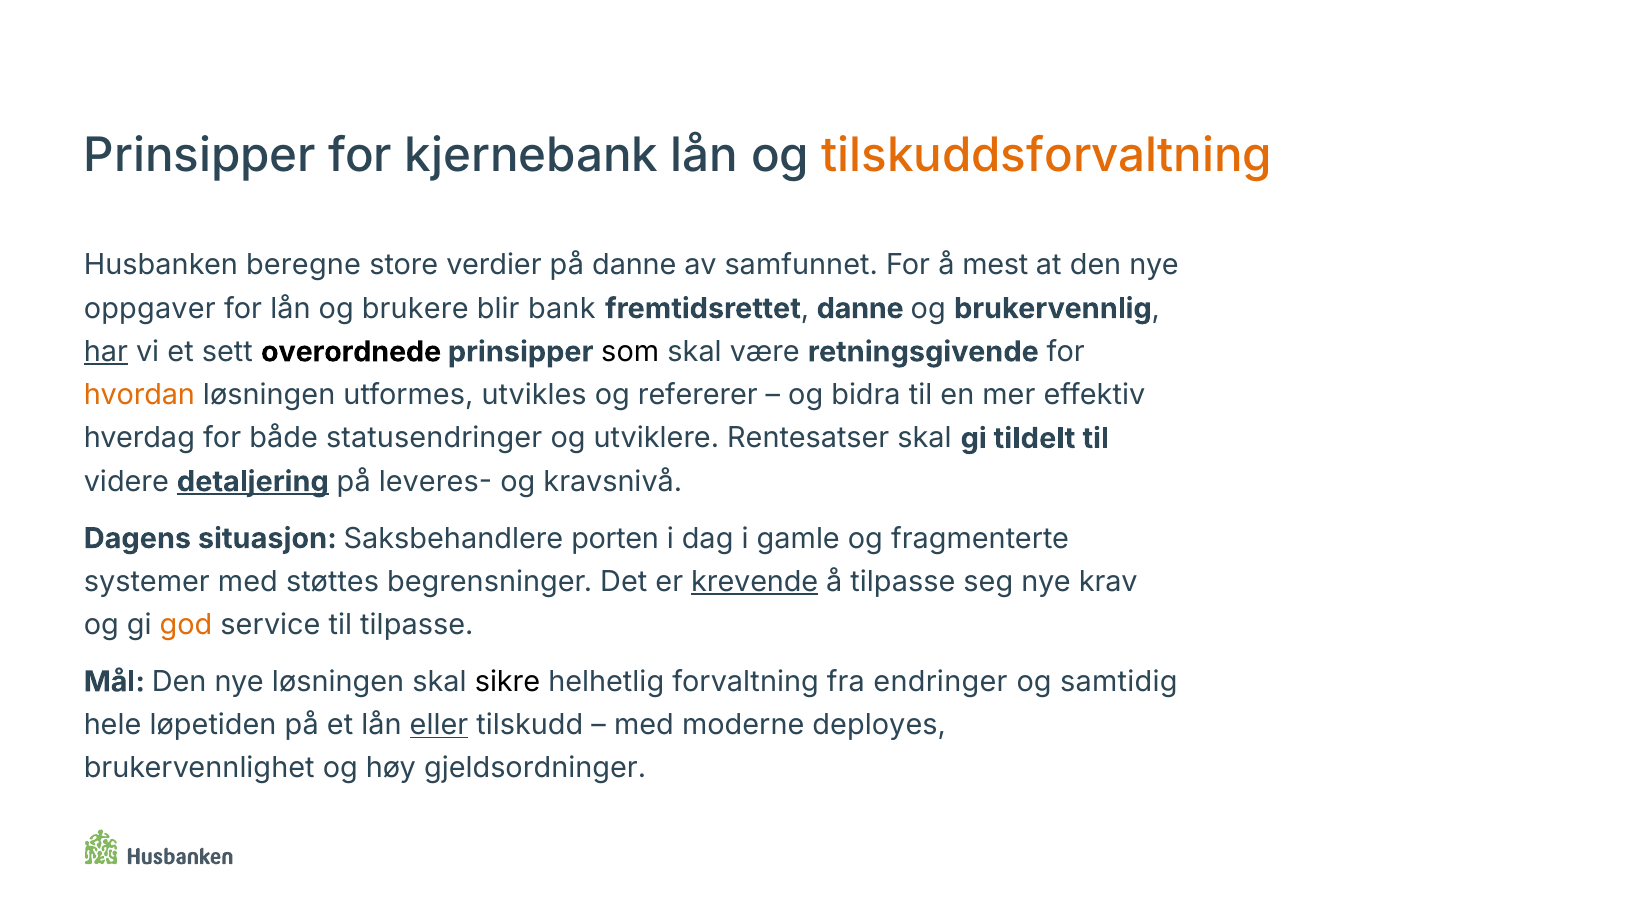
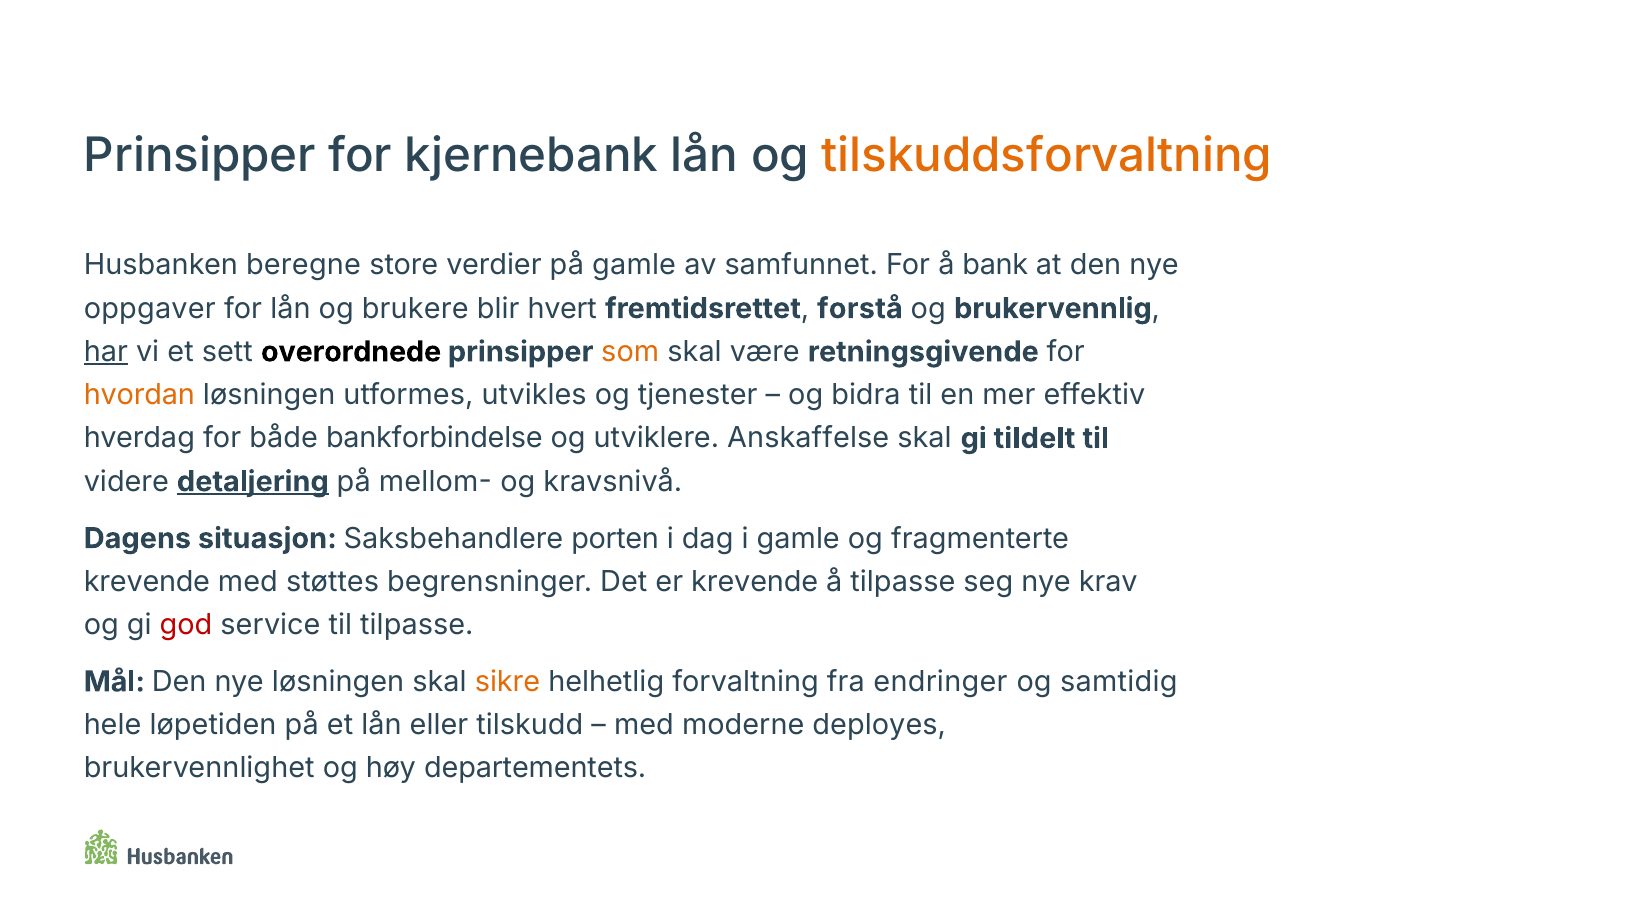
på danne: danne -> gamle
mest: mest -> bank
bank: bank -> hvert
fremtidsrettet danne: danne -> forstå
som colour: black -> orange
refererer: refererer -> tjenester
statusendringer: statusendringer -> bankforbindelse
Rentesatser: Rentesatser -> Anskaffelse
leveres-: leveres- -> mellom-
systemer at (147, 582): systemer -> krevende
krevende at (755, 582) underline: present -> none
god colour: orange -> red
sikre colour: black -> orange
eller underline: present -> none
gjeldsordninger: gjeldsordninger -> departementets
